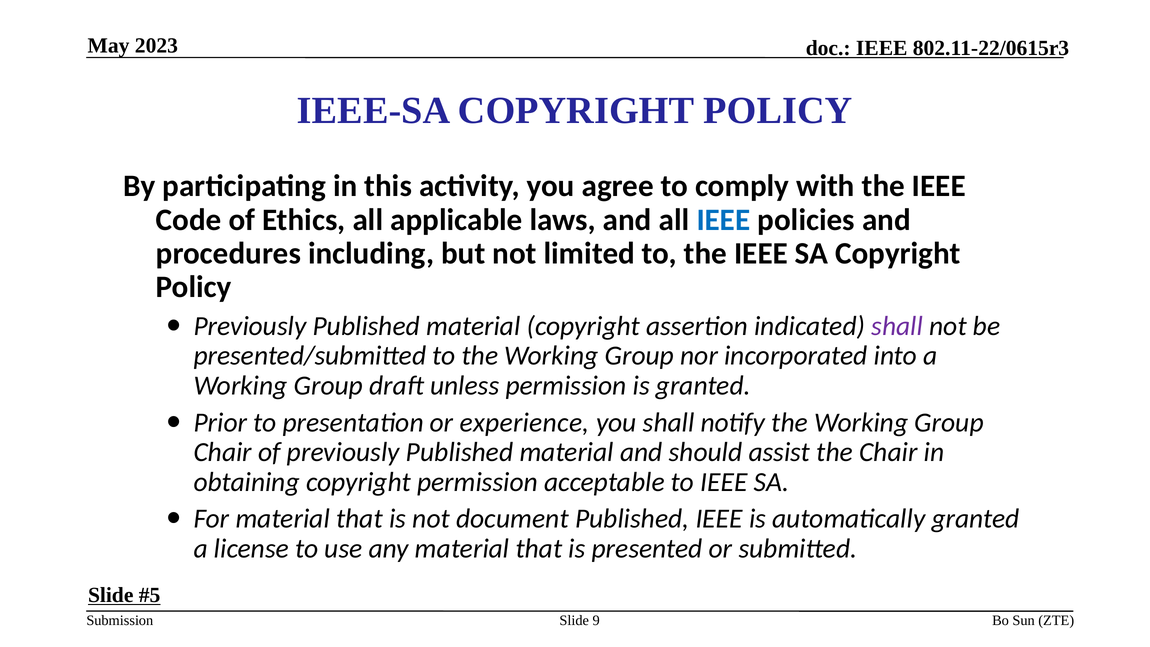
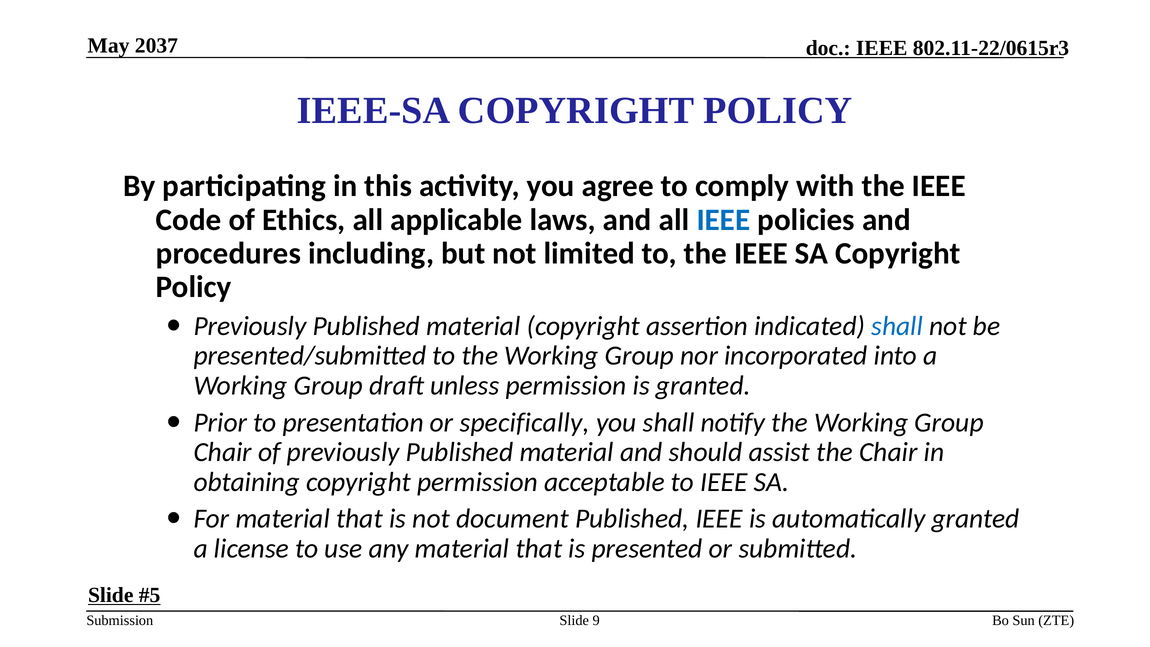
2023: 2023 -> 2037
shall at (897, 326) colour: purple -> blue
experience: experience -> specifically
